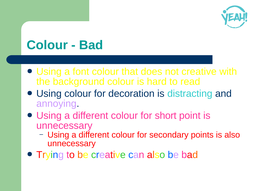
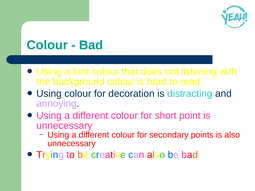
not creative: creative -> listening
